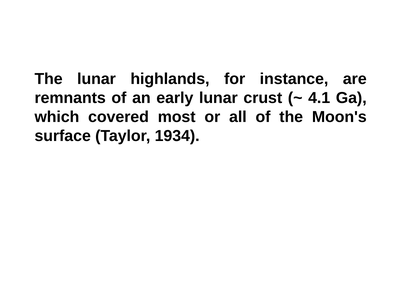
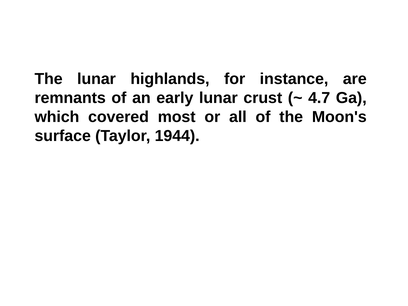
4.1: 4.1 -> 4.7
1934: 1934 -> 1944
